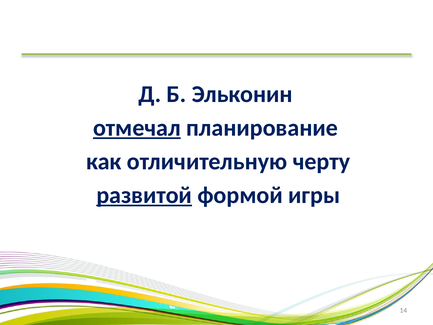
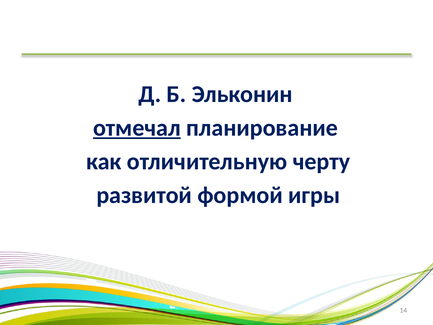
развитой underline: present -> none
